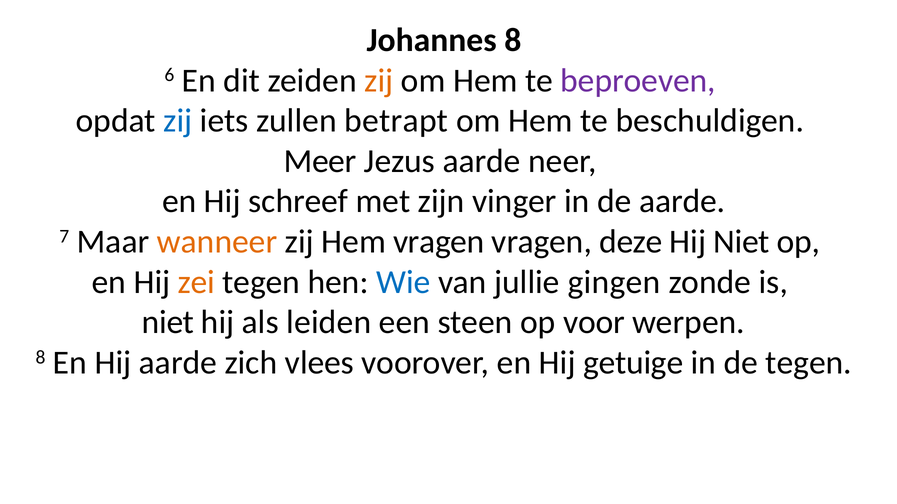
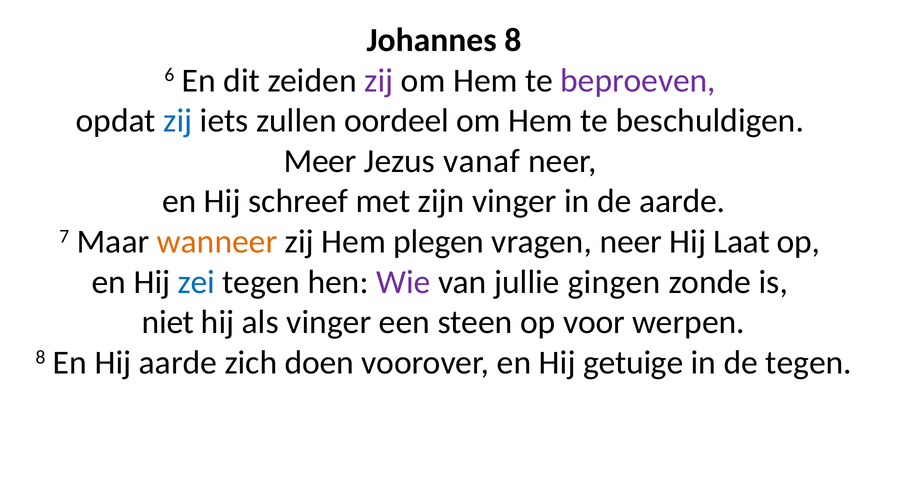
zij at (379, 81) colour: orange -> purple
betrapt: betrapt -> oordeel
Jezus aarde: aarde -> vanaf
Hem vragen: vragen -> plegen
vragen deze: deze -> neer
Hij Niet: Niet -> Laat
zei colour: orange -> blue
Wie colour: blue -> purple
als leiden: leiden -> vinger
vlees: vlees -> doen
